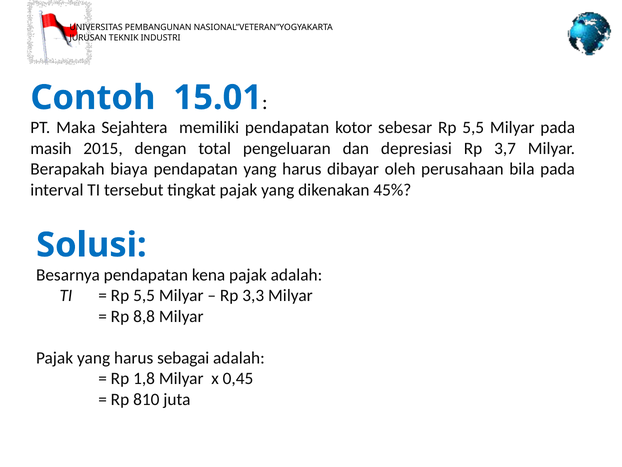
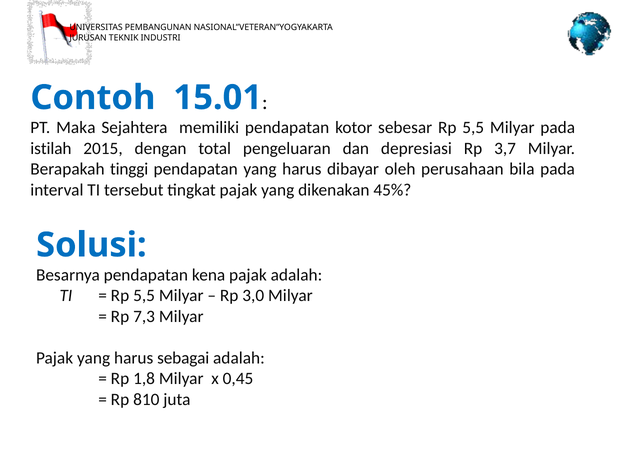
masih: masih -> istilah
biaya: biaya -> tinggi
3,3: 3,3 -> 3,0
8,8: 8,8 -> 7,3
